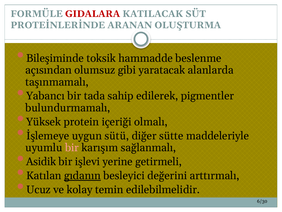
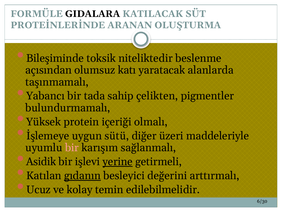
GIDALARA colour: red -> black
hammadde: hammadde -> niteliktedir
gibi: gibi -> katı
edilerek: edilerek -> çelikten
sütte: sütte -> üzeri
yerine underline: none -> present
